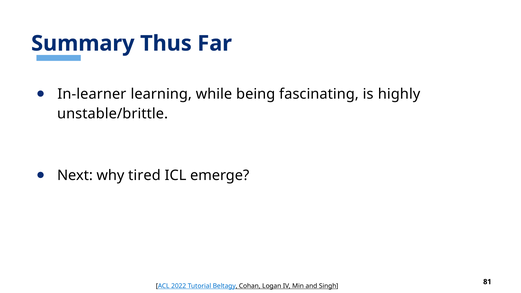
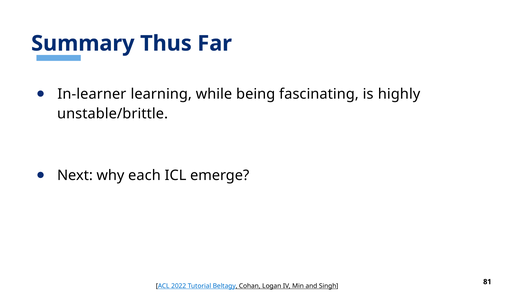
tired: tired -> each
